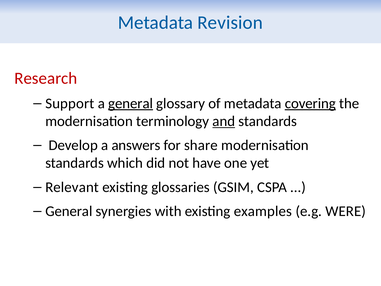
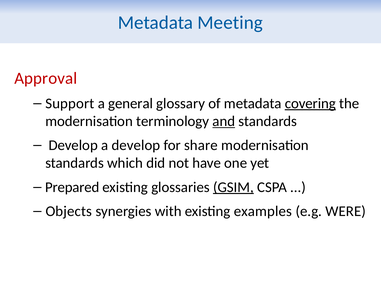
Revision: Revision -> Meeting
Research: Research -> Approval
general at (131, 103) underline: present -> none
a answers: answers -> develop
Relevant: Relevant -> Prepared
GSIM underline: none -> present
General at (69, 211): General -> Objects
